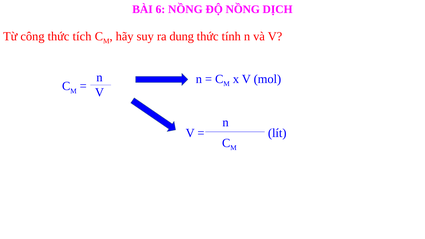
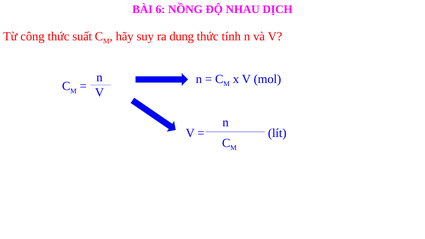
ĐỘ NỒNG: NỒNG -> NHAU
tích: tích -> suất
